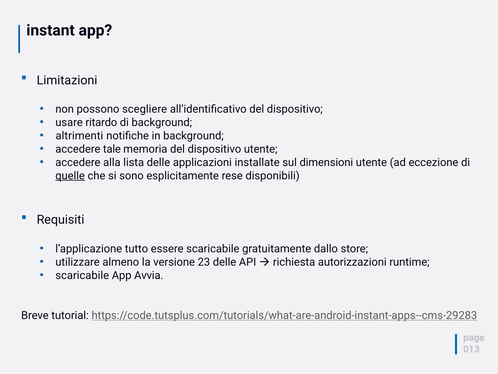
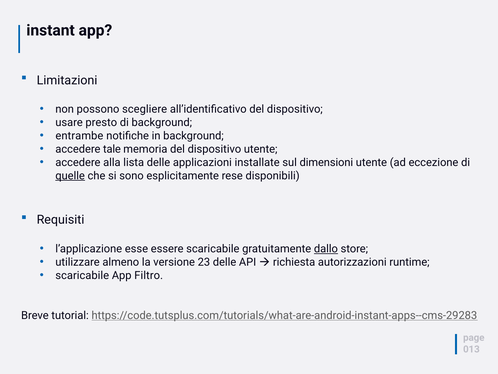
ritardo: ritardo -> presto
altrimenti: altrimenti -> entrambe
tutto: tutto -> esse
dallo underline: none -> present
Avvia: Avvia -> Filtro
